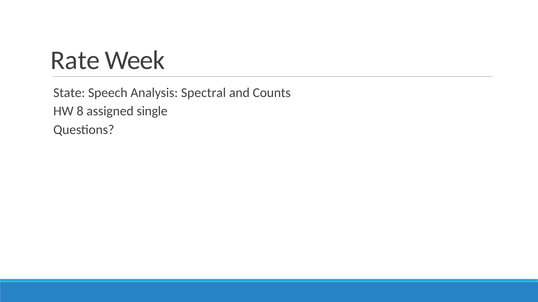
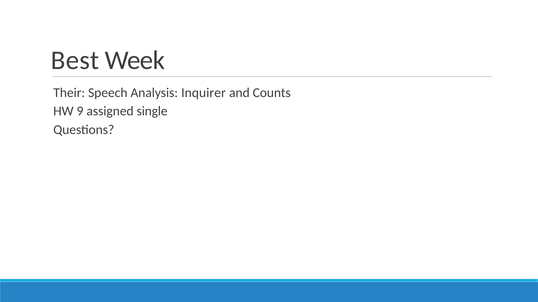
Rate: Rate -> Best
State: State -> Their
Spectral: Spectral -> Inquirer
8: 8 -> 9
